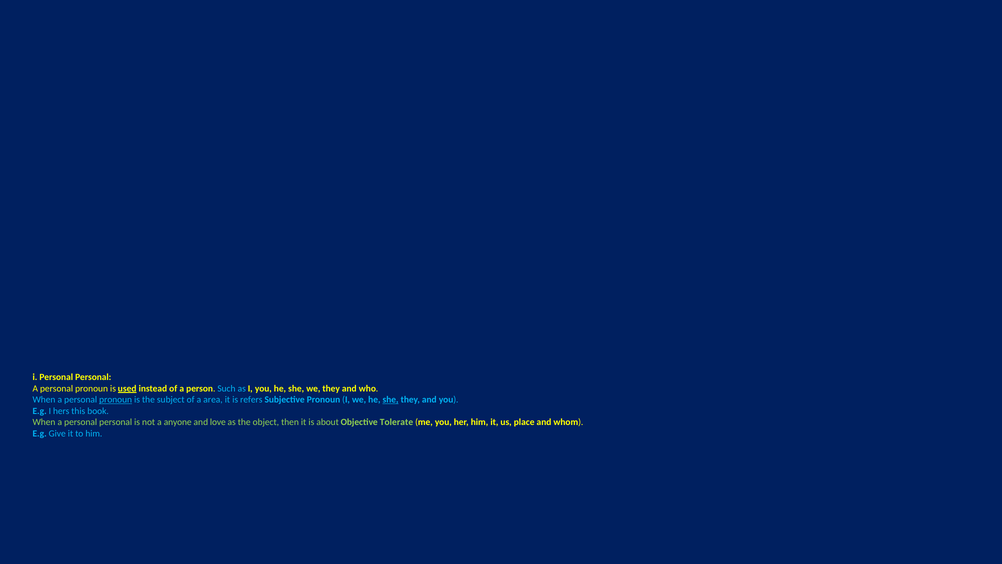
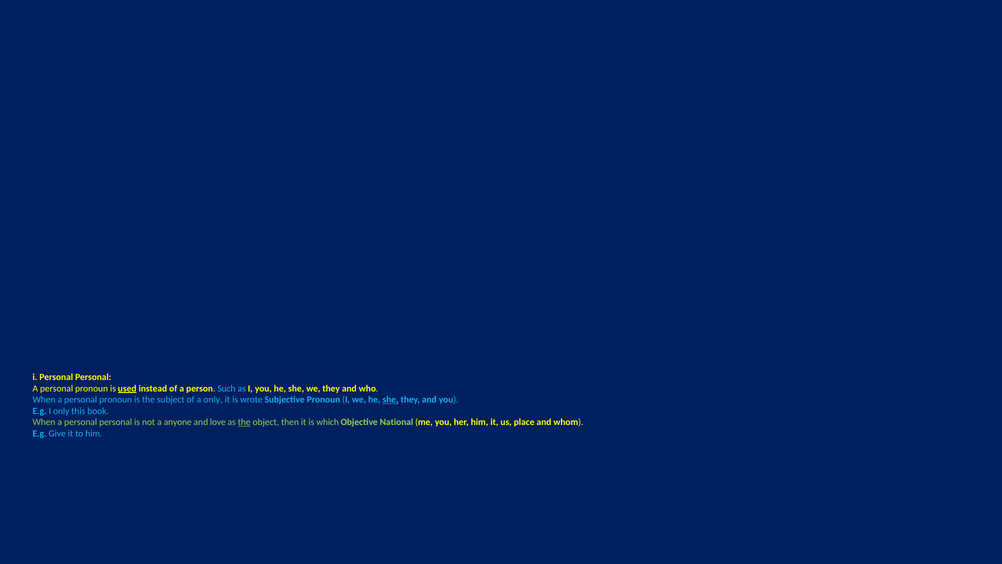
pronoun at (116, 399) underline: present -> none
a area: area -> only
refers: refers -> wrote
I hers: hers -> only
the at (244, 422) underline: none -> present
about: about -> which
Tolerate: Tolerate -> National
